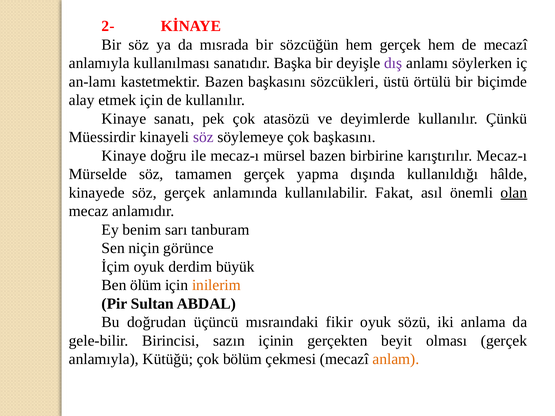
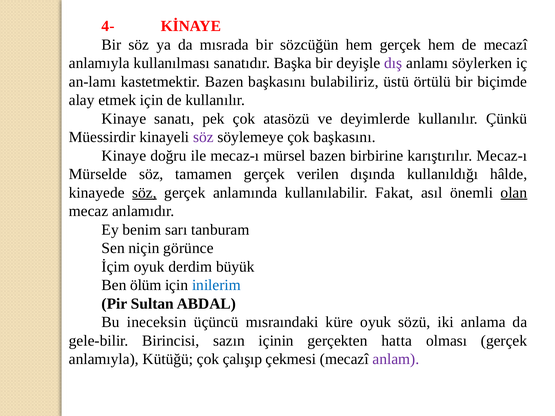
2-: 2- -> 4-
sözcükleri: sözcükleri -> bulabiliriz
yapma: yapma -> verilen
söz at (144, 193) underline: none -> present
inilerim colour: orange -> blue
doğrudan: doğrudan -> ineceksin
fikir: fikir -> küre
beyit: beyit -> hatta
bölüm: bölüm -> çalışıp
anlam colour: orange -> purple
